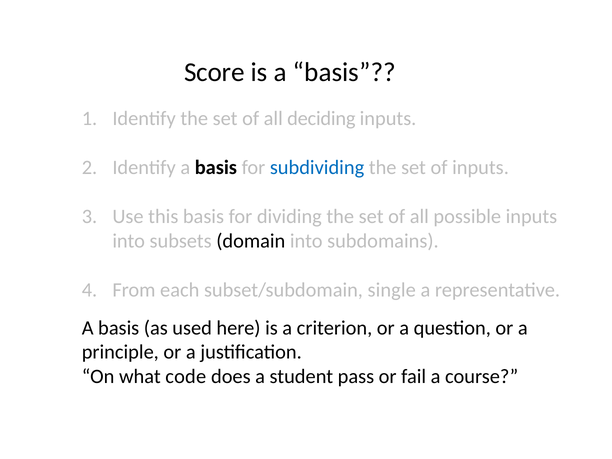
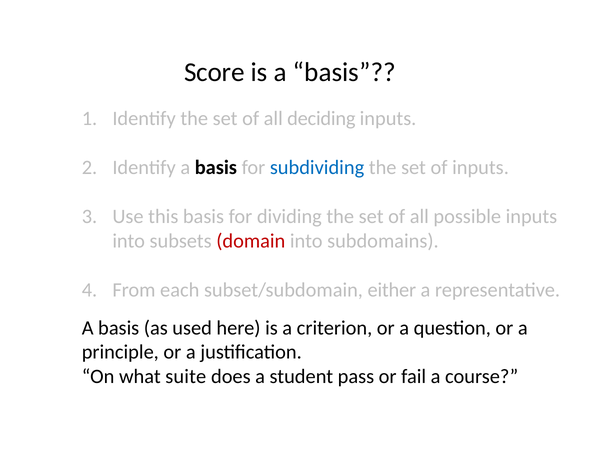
domain colour: black -> red
single: single -> either
code: code -> suite
